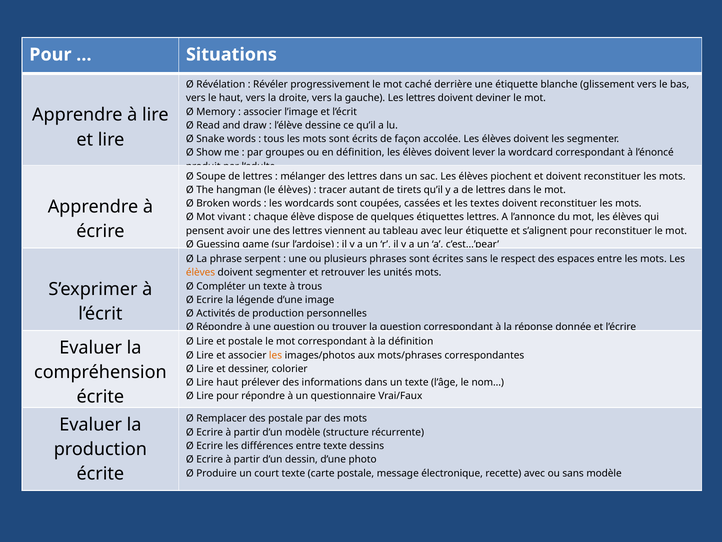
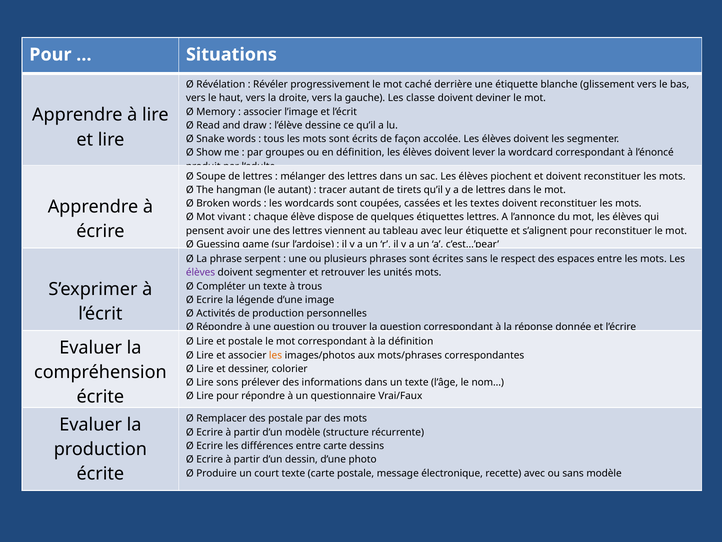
Les lettres: lettres -> classe
le élèves: élèves -> autant
élèves at (201, 272) colour: orange -> purple
Lire haut: haut -> sons
entre texte: texte -> carte
